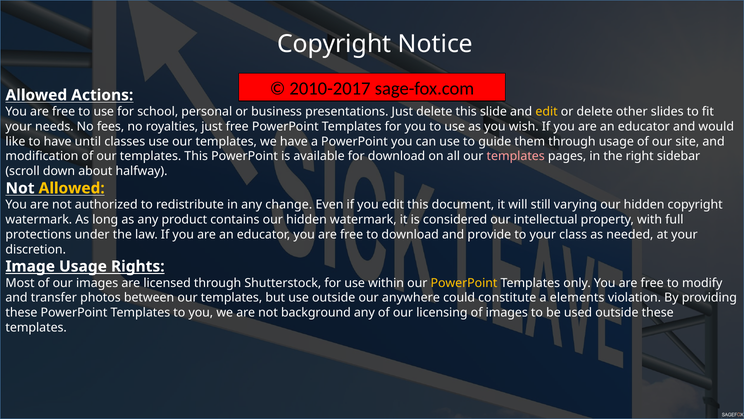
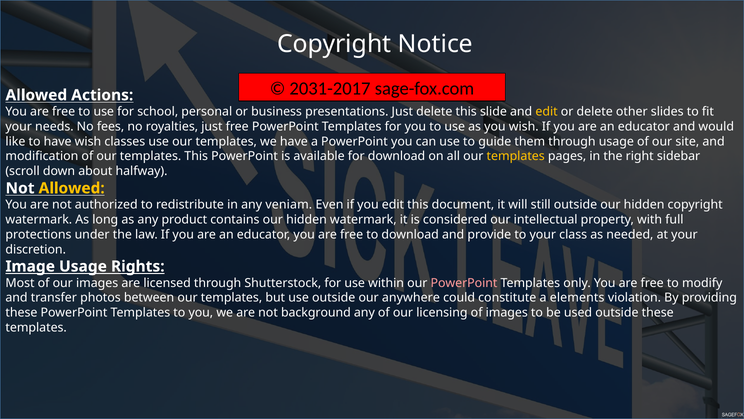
2010-2017: 2010-2017 -> 2031-2017
have until: until -> wish
templates at (516, 156) colour: pink -> yellow
change: change -> veniam
still varying: varying -> outside
PowerPoint at (464, 283) colour: yellow -> pink
